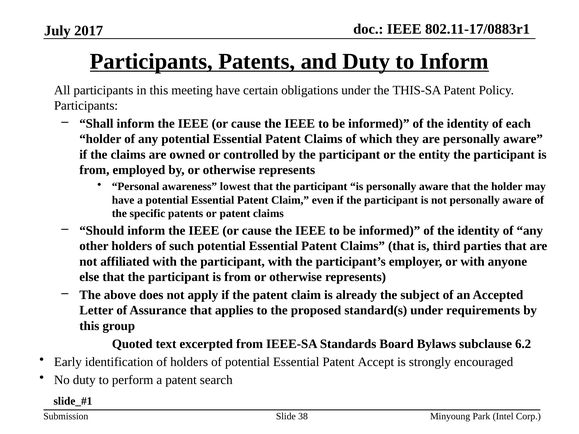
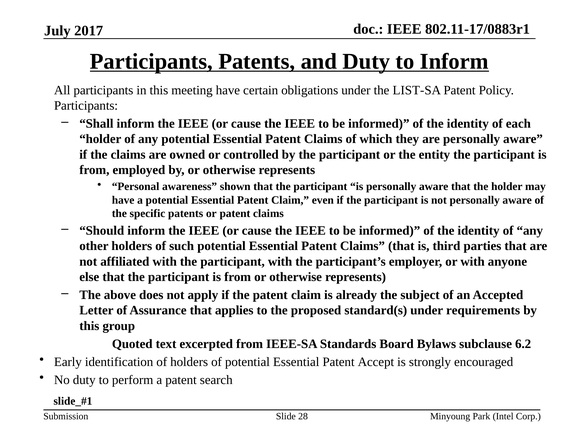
THIS-SA: THIS-SA -> LIST-SA
lowest: lowest -> shown
38: 38 -> 28
